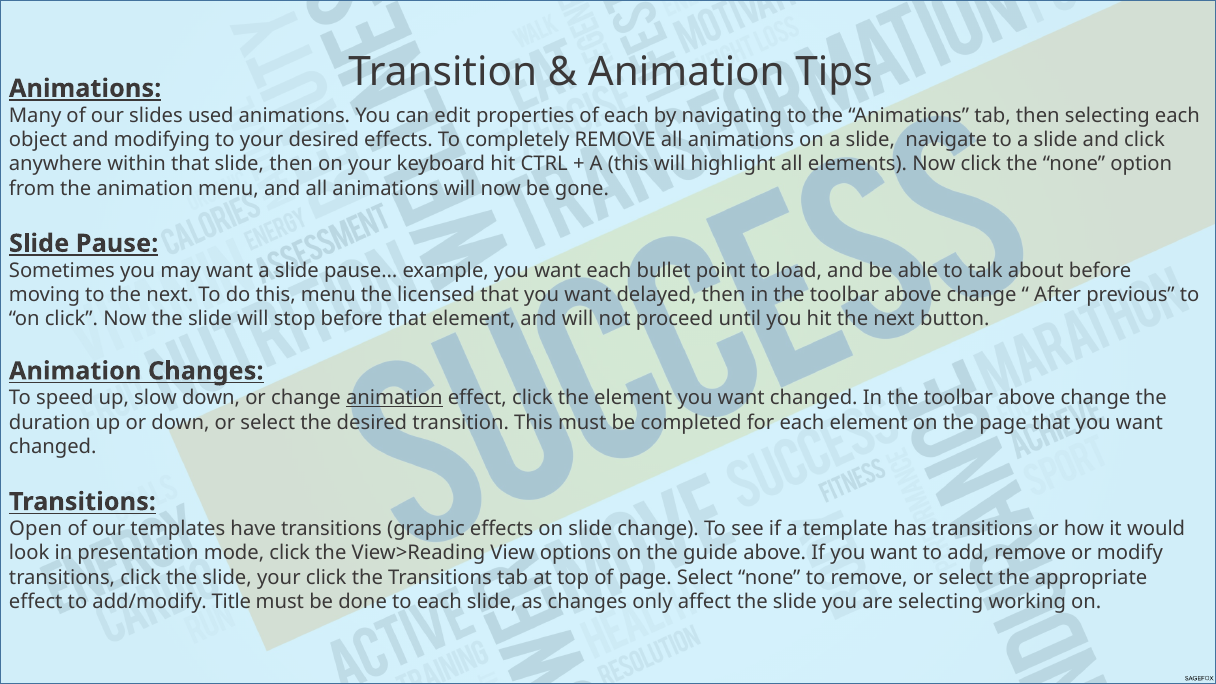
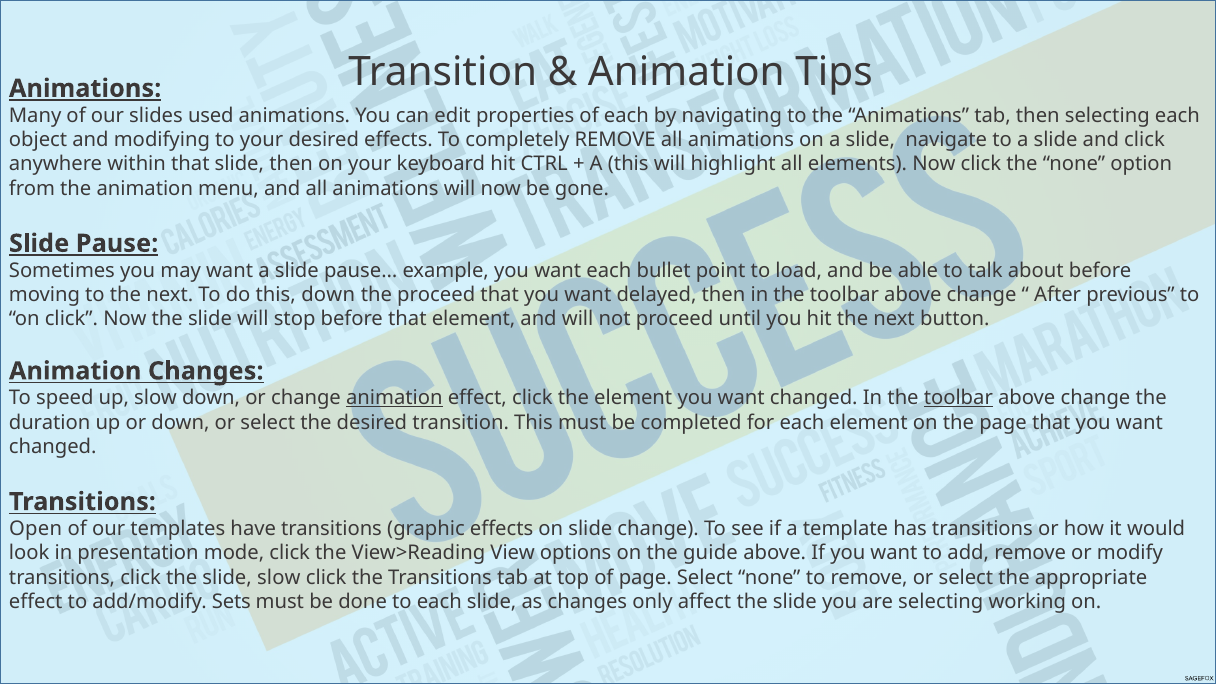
this menu: menu -> down
the licensed: licensed -> proceed
toolbar at (958, 398) underline: none -> present
slide your: your -> slow
Title: Title -> Sets
